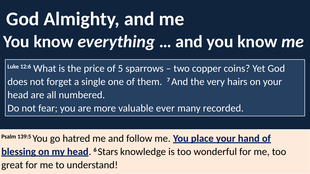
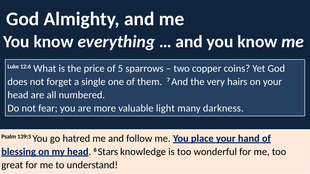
ever: ever -> light
recorded: recorded -> darkness
